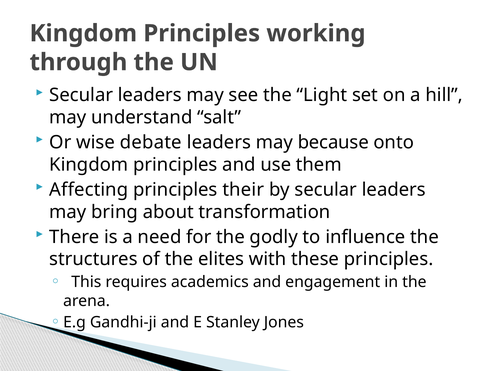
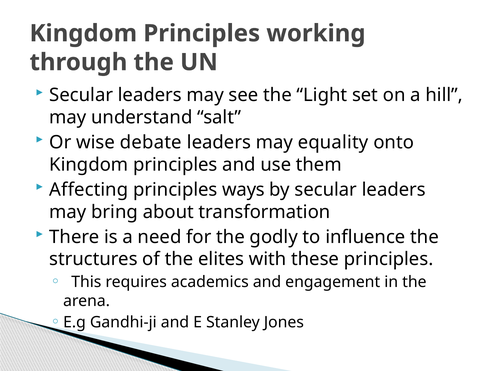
because: because -> equality
their: their -> ways
